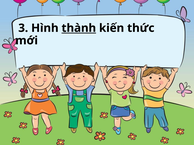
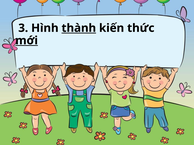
mới underline: none -> present
